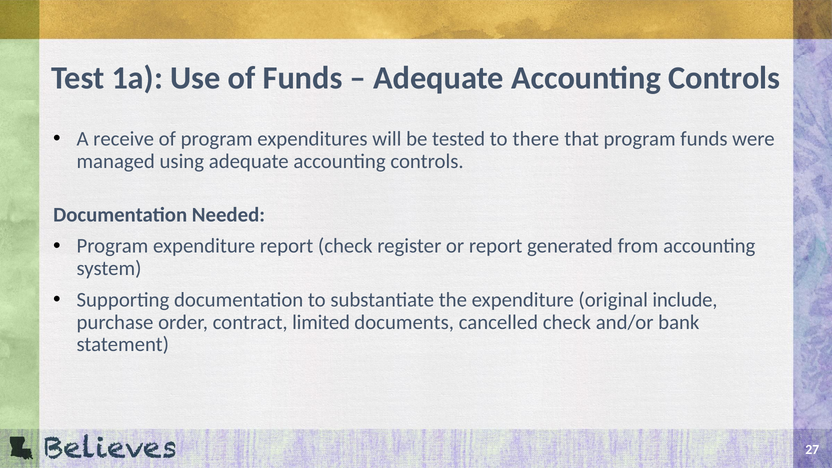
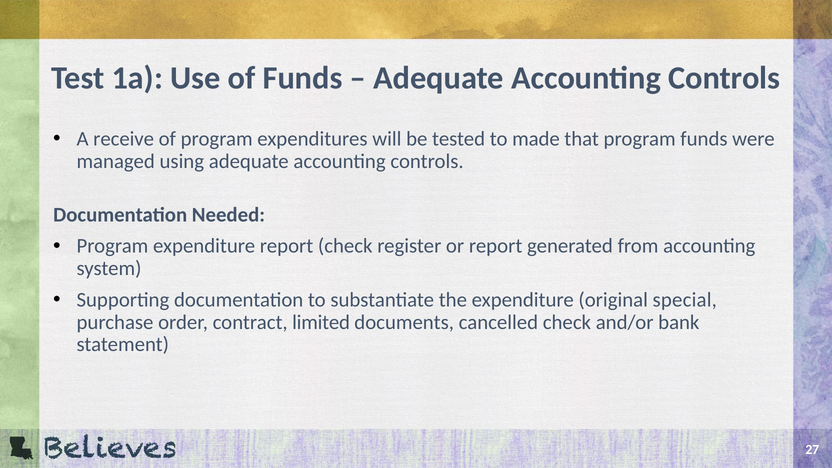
there: there -> made
include: include -> special
